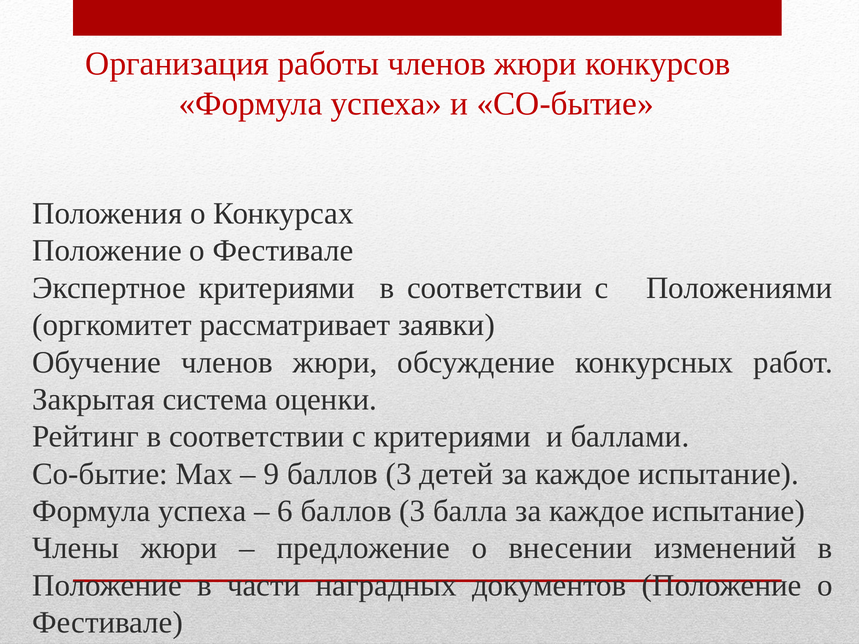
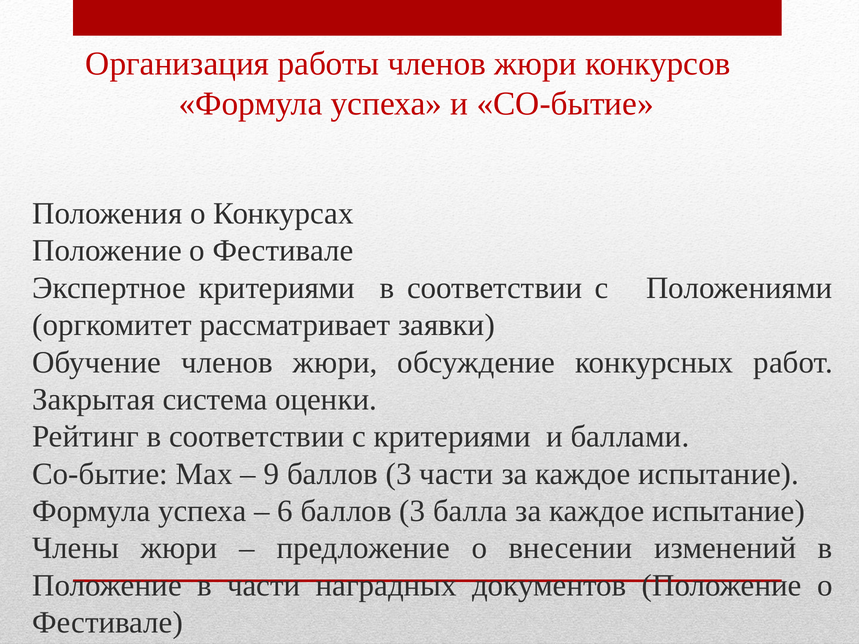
3 детей: детей -> части
